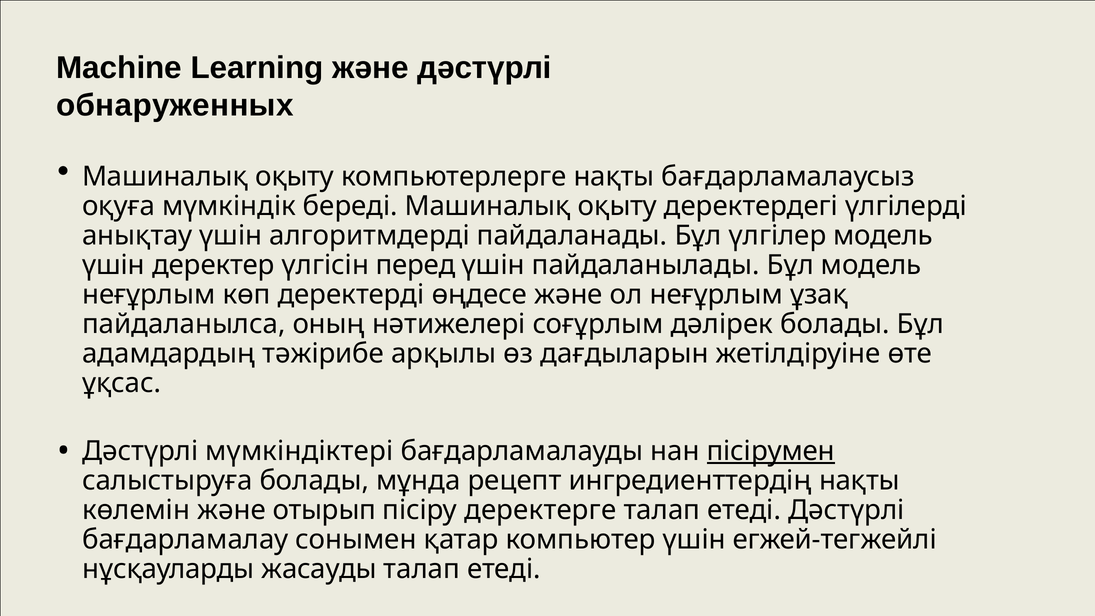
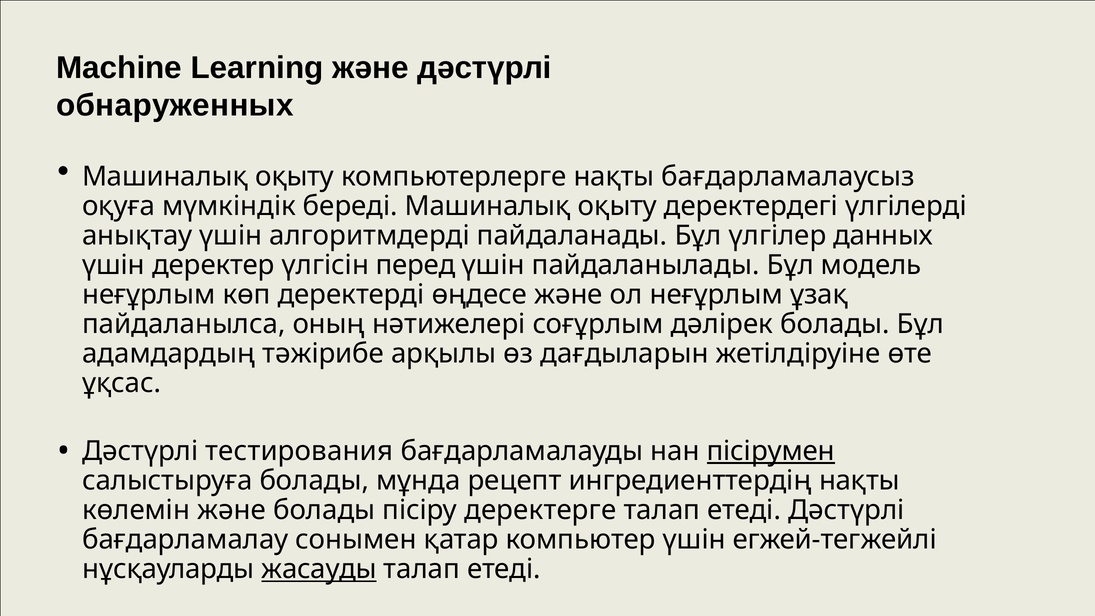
үлгілер модель: модель -> данных
мүмкіндіктері: мүмкіндіктері -> тестирования
және отырып: отырып -> болады
жасауды underline: none -> present
